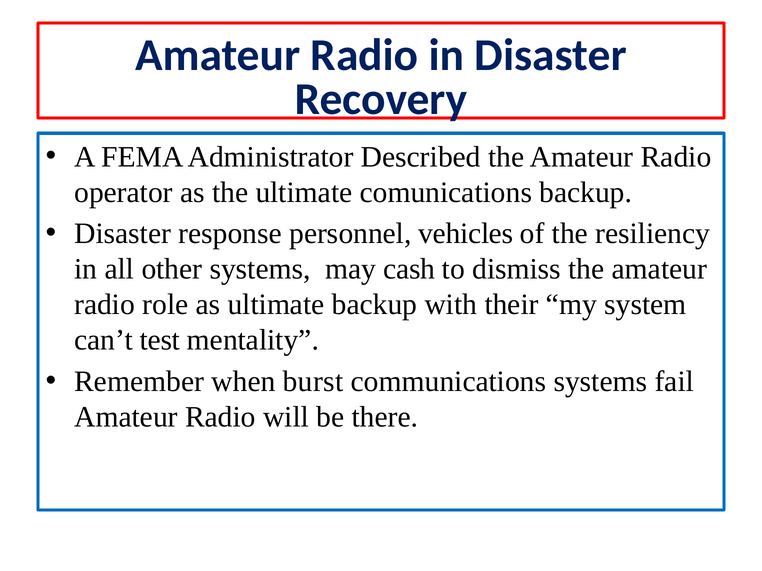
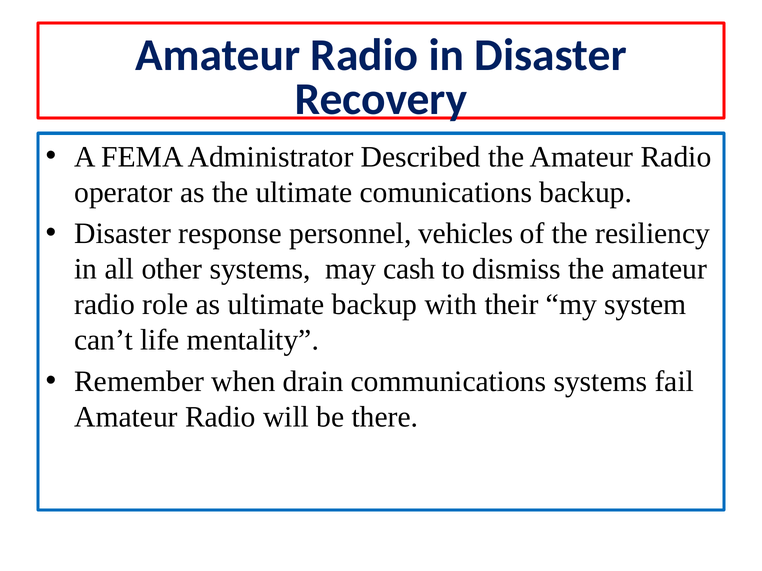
test: test -> life
burst: burst -> drain
